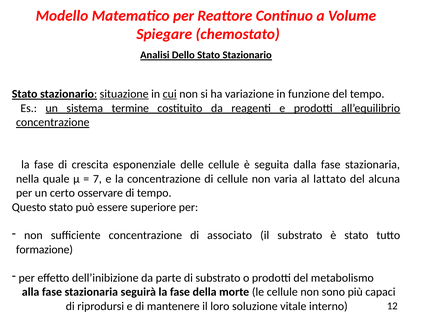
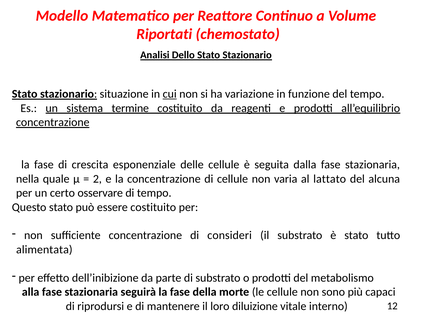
Spiegare: Spiegare -> Riportati
situazione underline: present -> none
7: 7 -> 2
essere superiore: superiore -> costituito
associato: associato -> consideri
formazione: formazione -> alimentata
soluzione: soluzione -> diluizione
